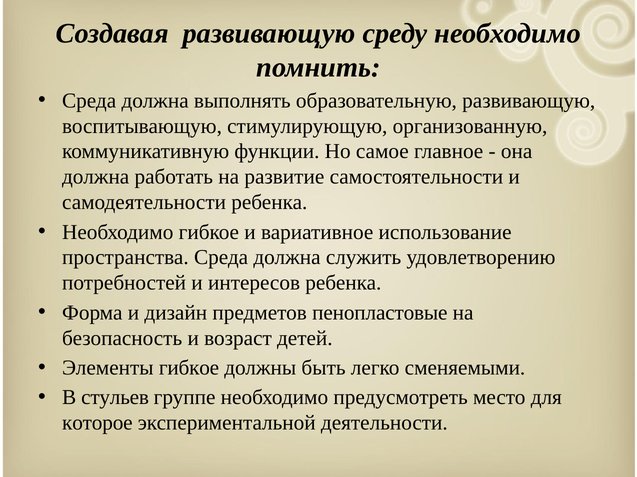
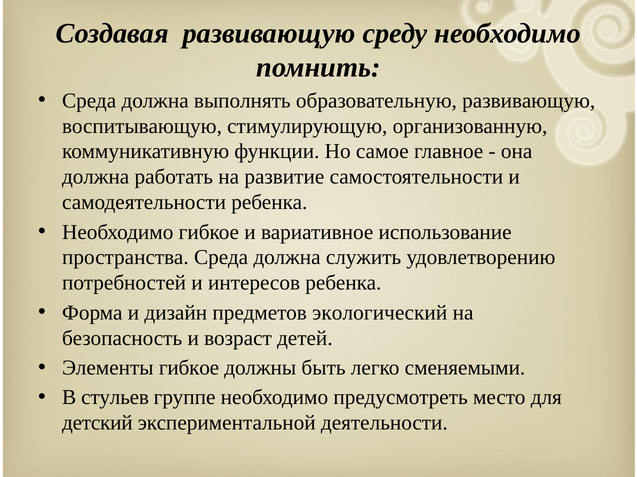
пенопластовые: пенопластовые -> экологический
которое: которое -> детский
